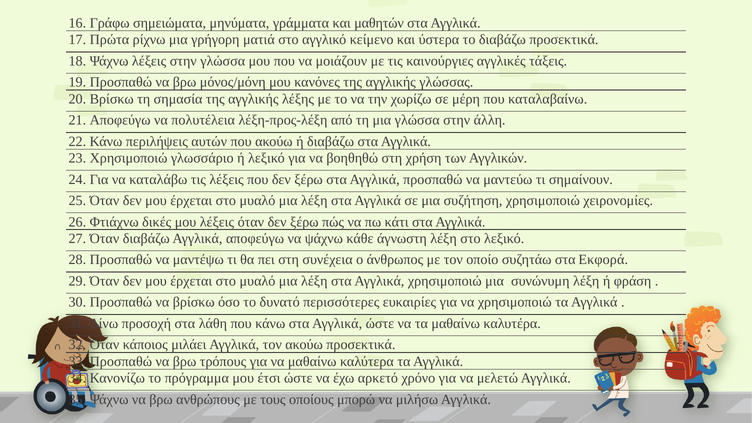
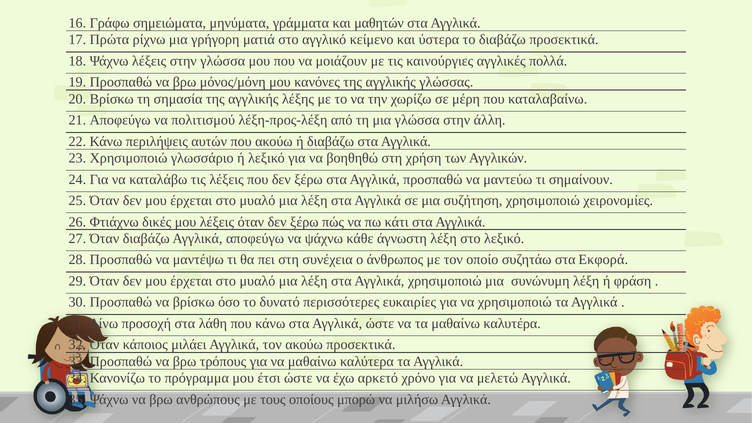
τάξεις: τάξεις -> πολλά
πολυτέλεια: πολυτέλεια -> πολιτισμού
